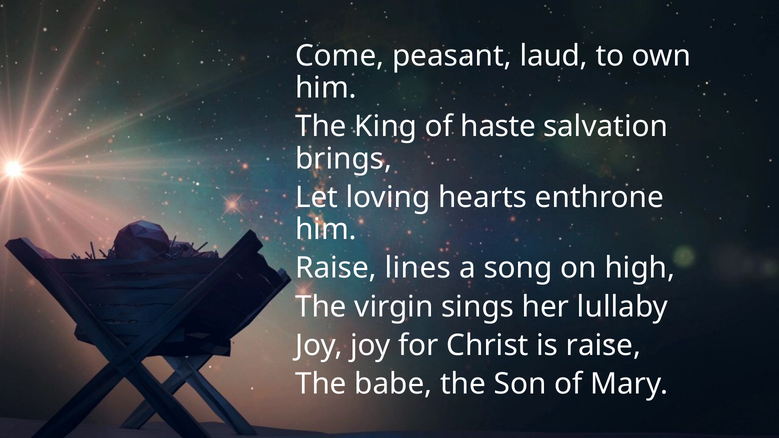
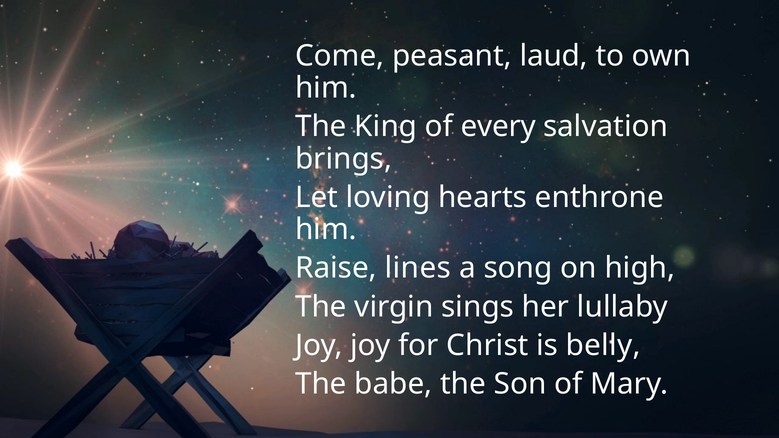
haste: haste -> every
is raise: raise -> belly
